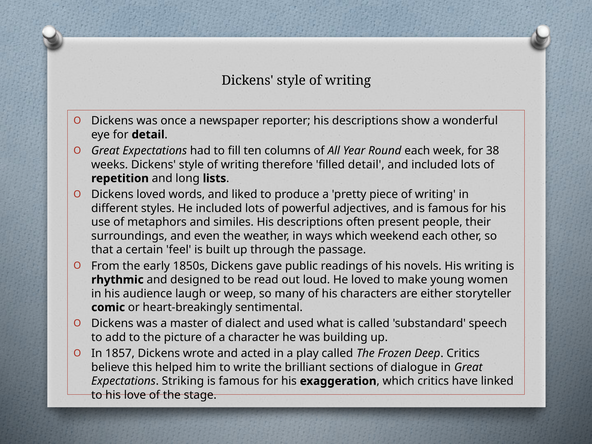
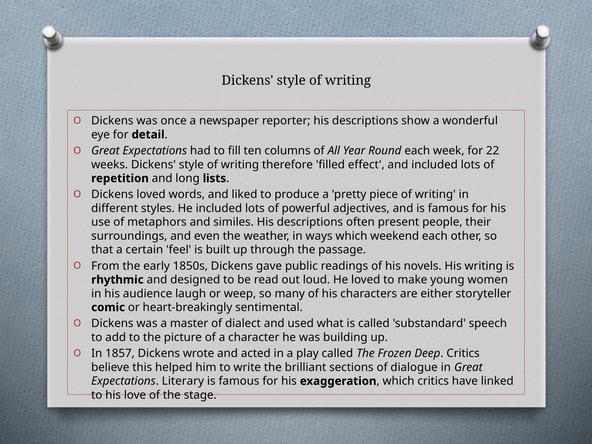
38: 38 -> 22
filled detail: detail -> effect
Striking: Striking -> Literary
